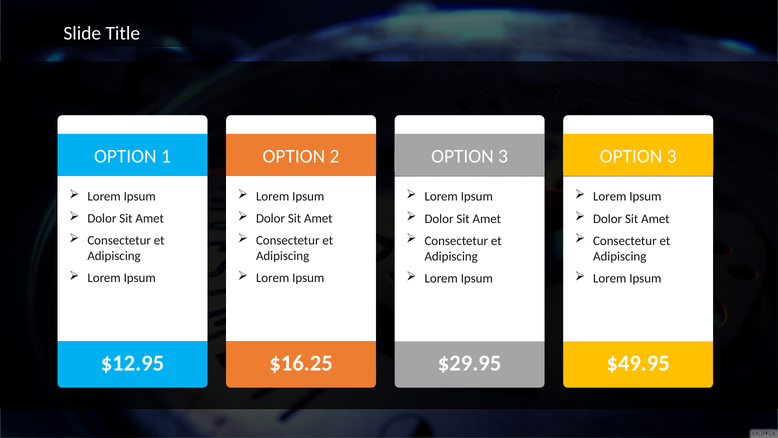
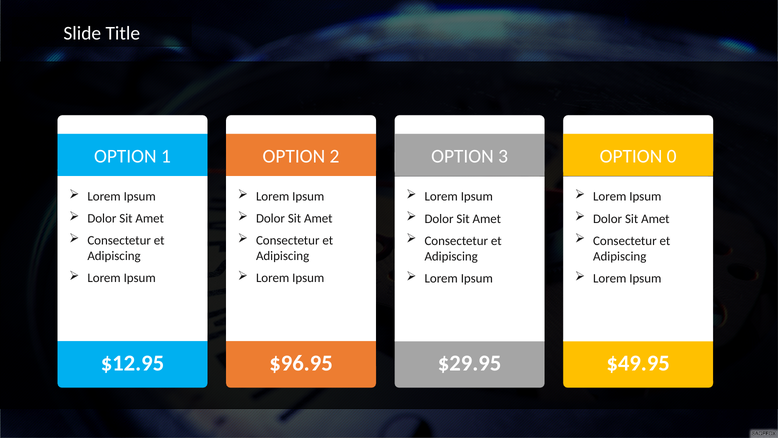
3 at (672, 156): 3 -> 0
$16.25: $16.25 -> $96.95
